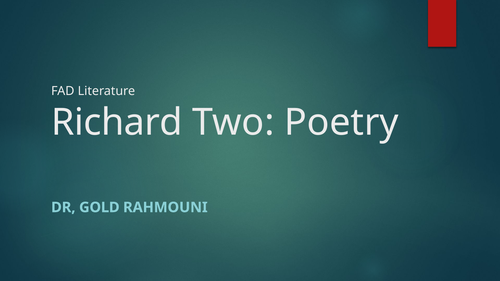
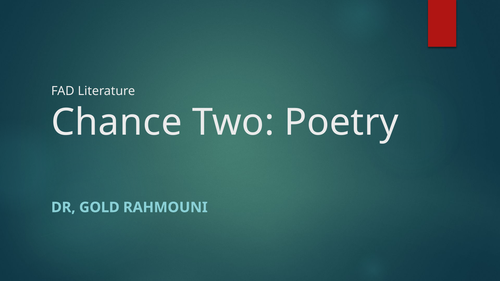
Richard: Richard -> Chance
